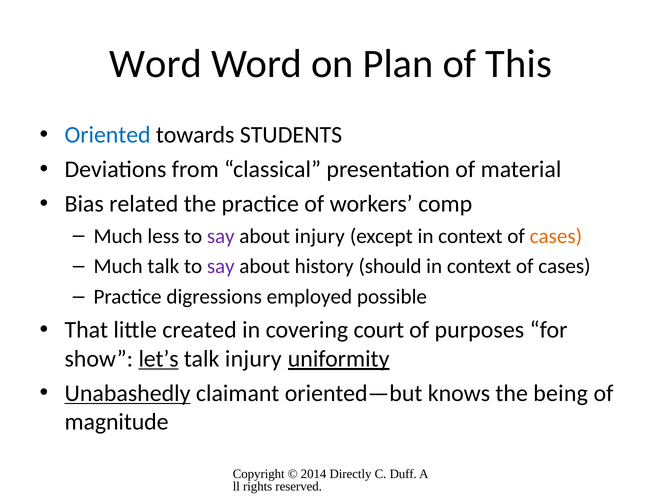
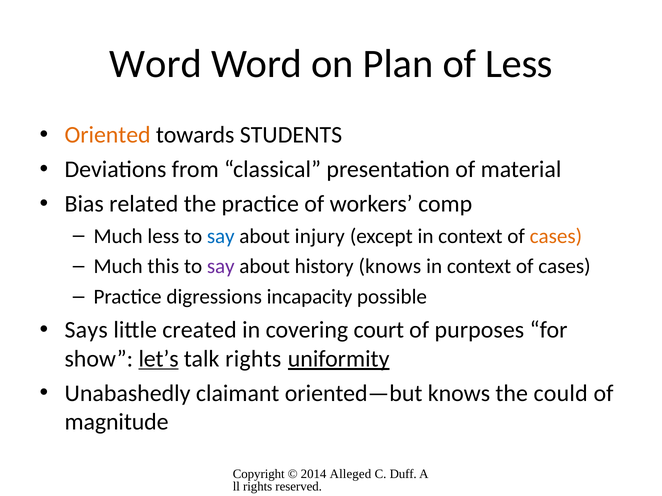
of This: This -> Less
Oriented colour: blue -> orange
say at (221, 236) colour: purple -> blue
Much talk: talk -> this
history should: should -> knows
employed: employed -> incapacity
That: That -> Says
talk injury: injury -> rights
Unabashedly underline: present -> none
being: being -> could
Directly: Directly -> Alleged
